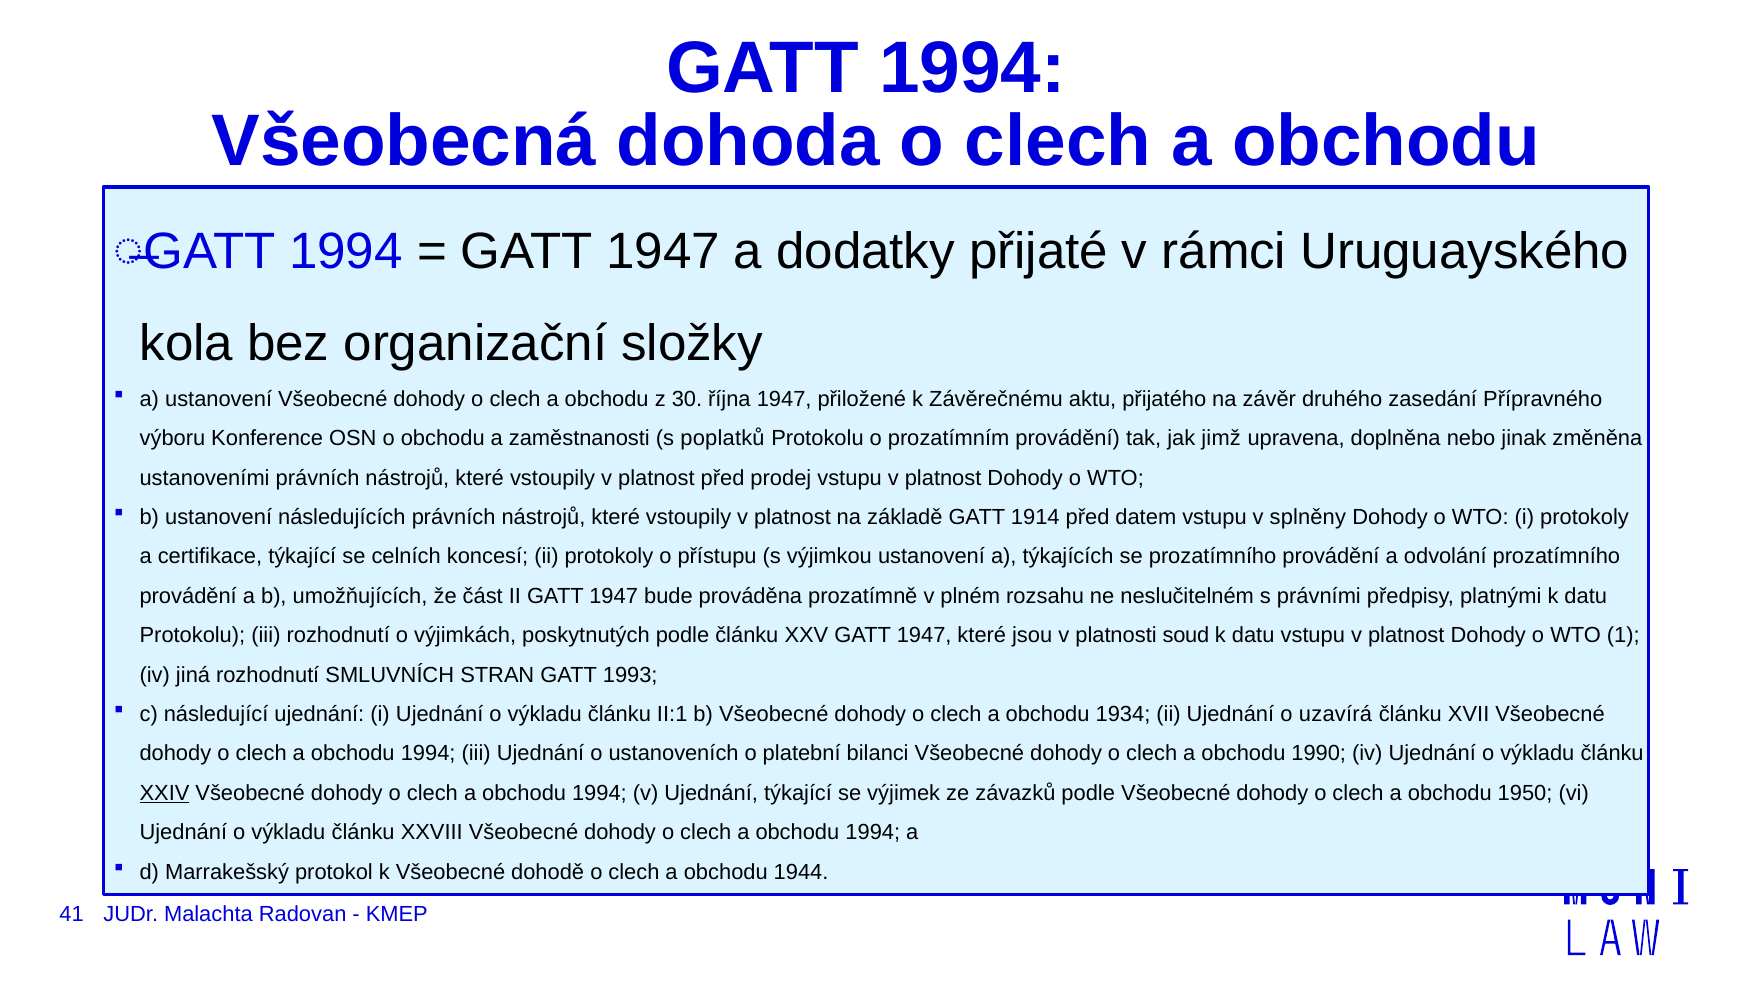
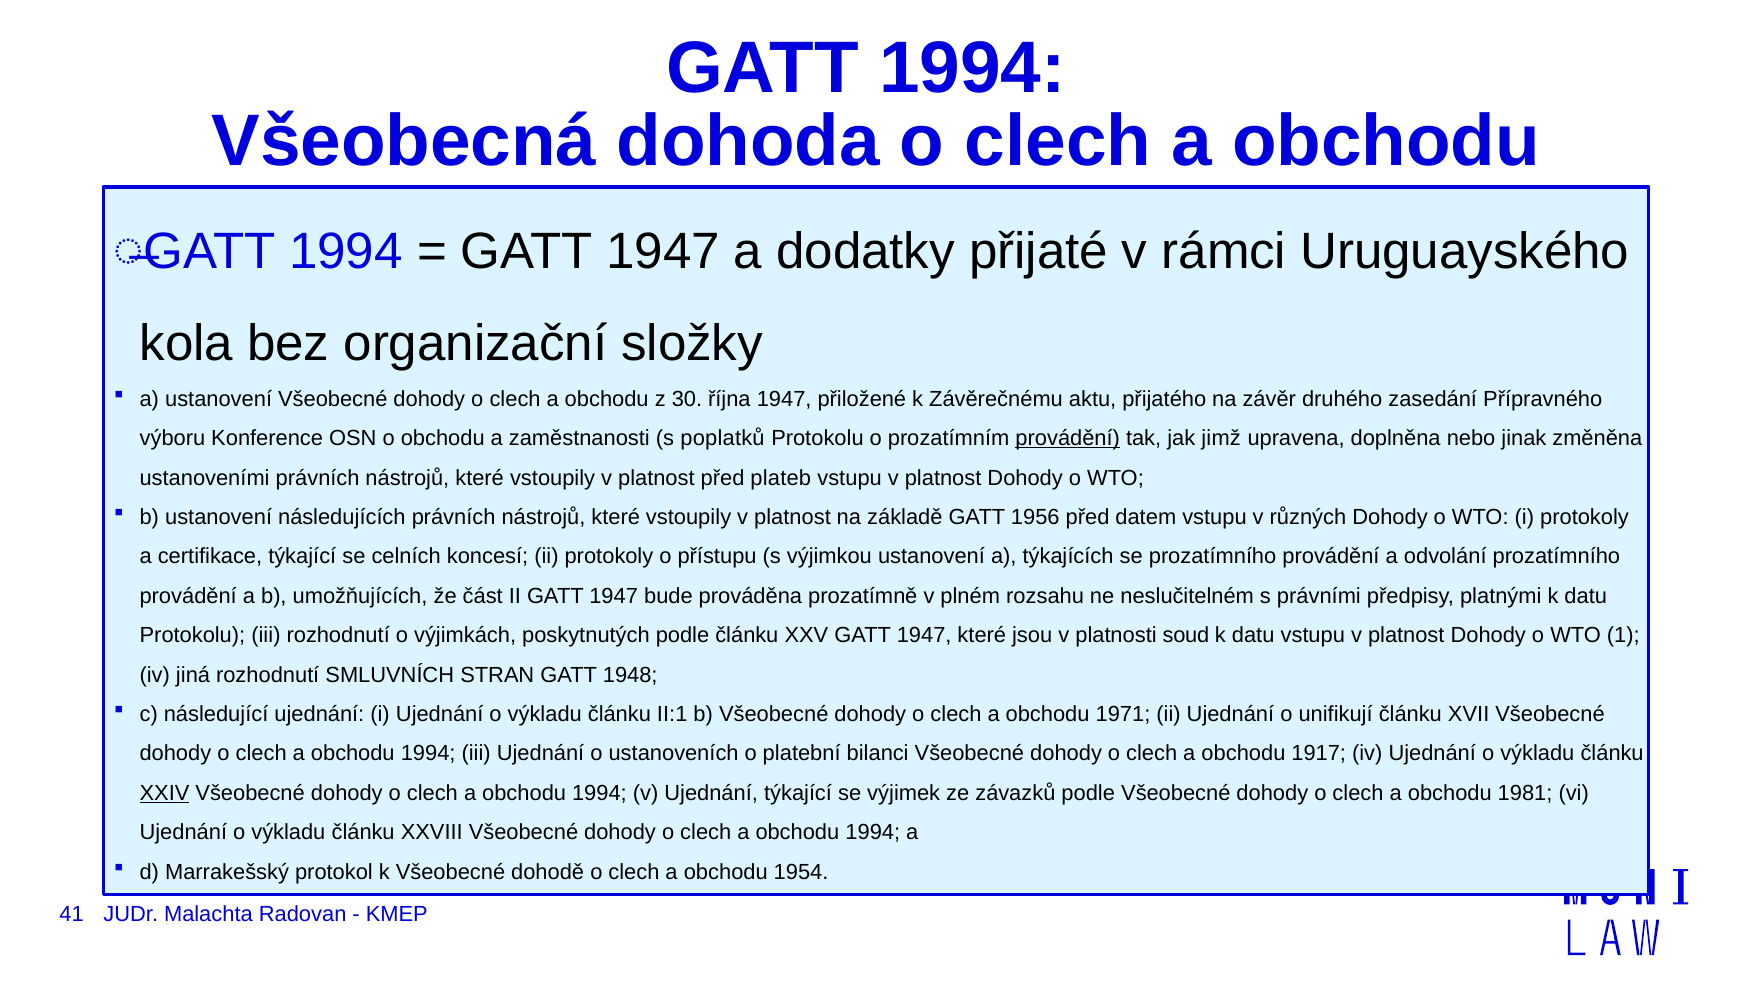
provádění at (1068, 439) underline: none -> present
prodej: prodej -> plateb
1914: 1914 -> 1956
splněny: splněny -> různých
1993: 1993 -> 1948
1934: 1934 -> 1971
uzavírá: uzavírá -> unifikují
1990: 1990 -> 1917
1950: 1950 -> 1981
1944: 1944 -> 1954
